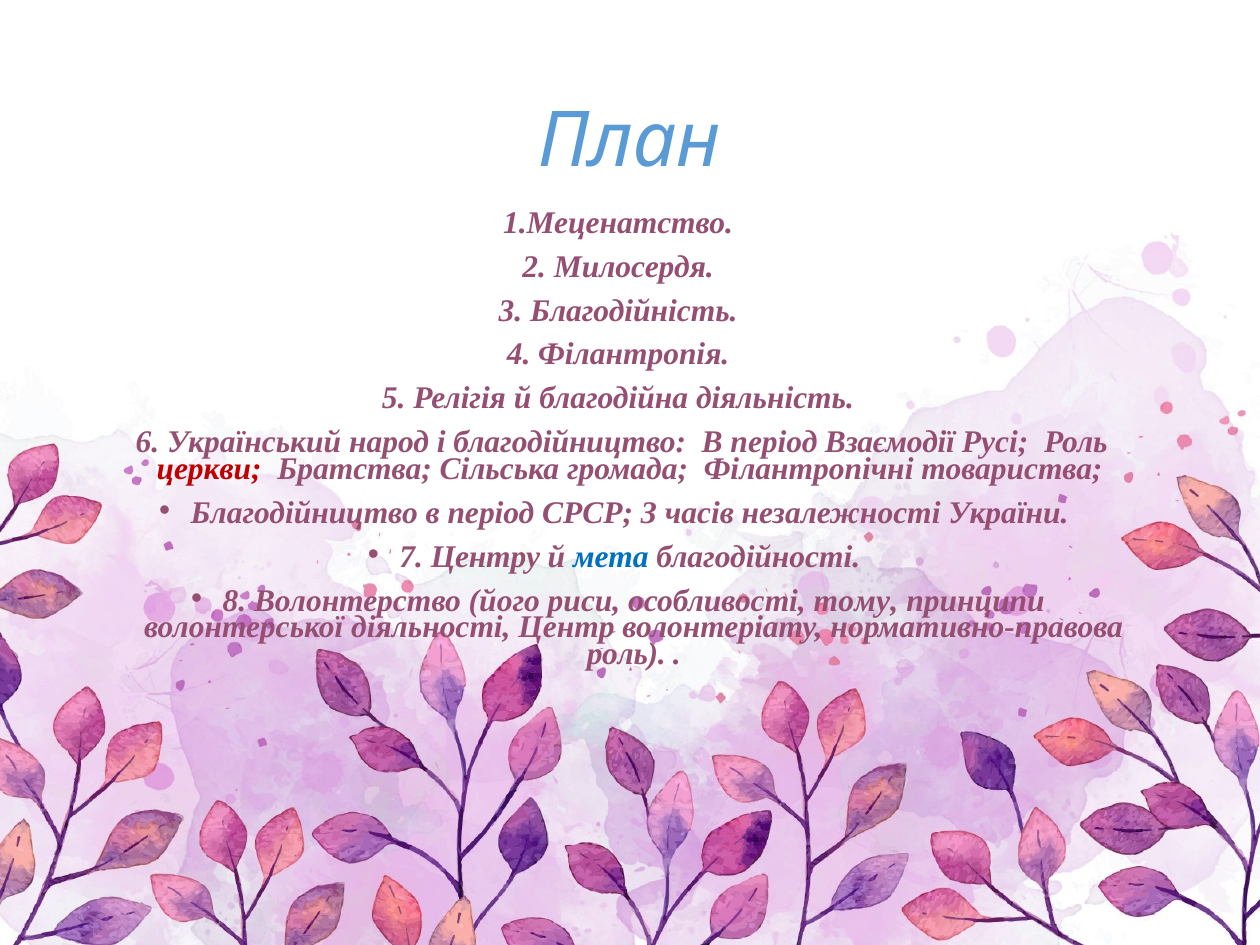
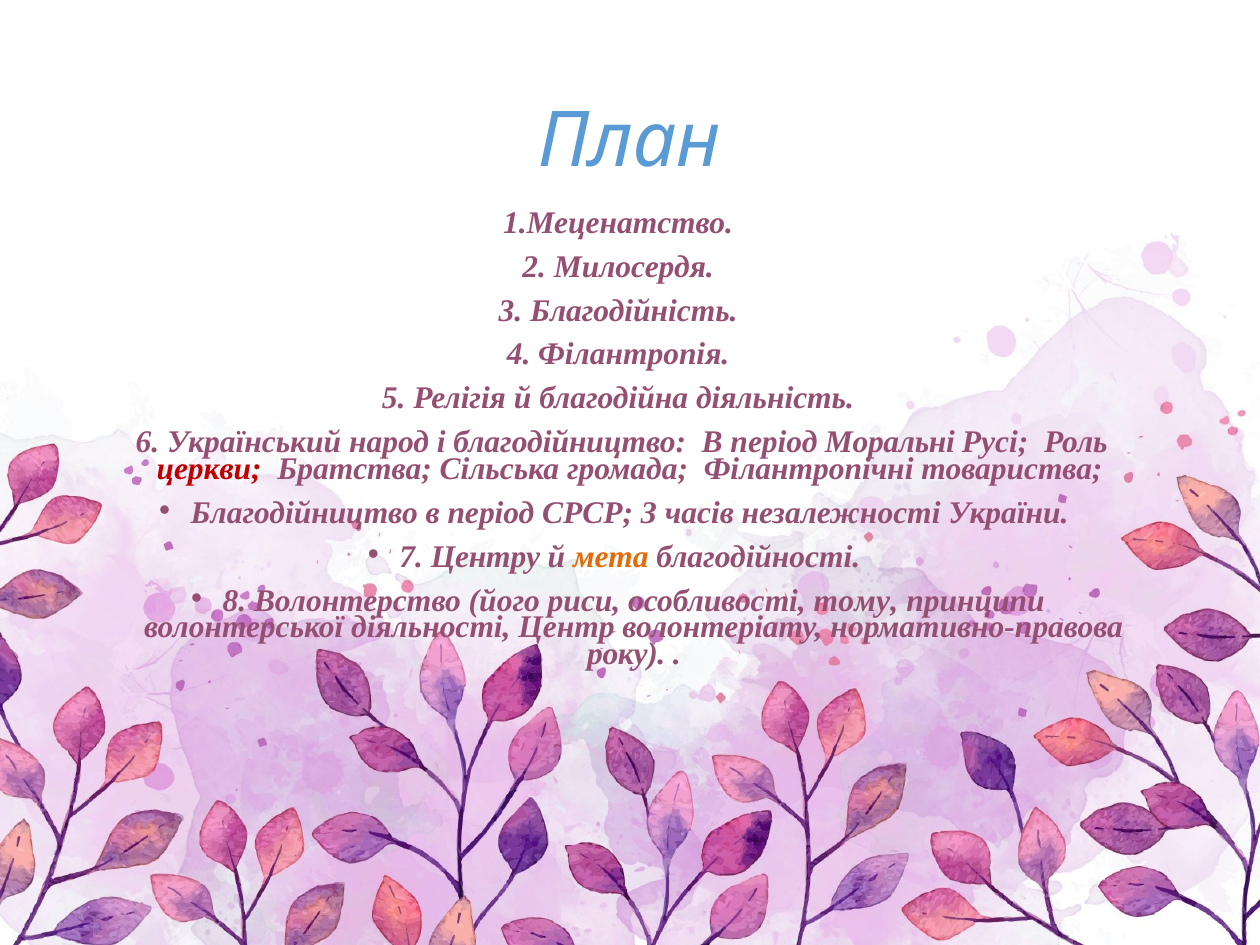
Взаємодії: Взаємодії -> Моральні
мета colour: blue -> orange
роль at (626, 654): роль -> року
